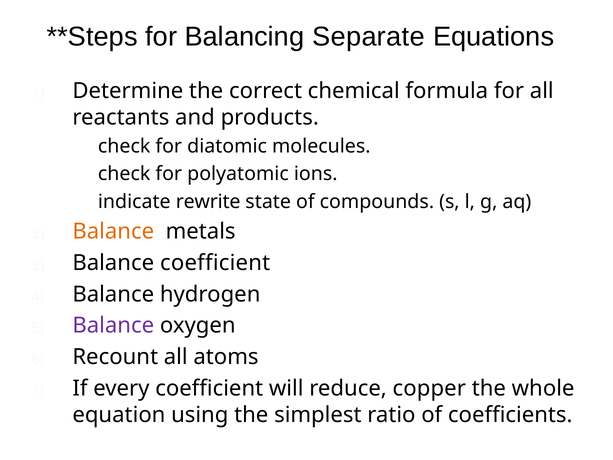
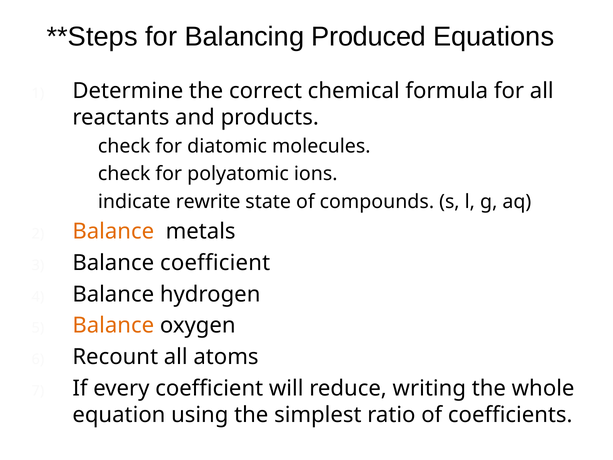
Separate: Separate -> Produced
Balance at (113, 325) colour: purple -> orange
copper: copper -> writing
